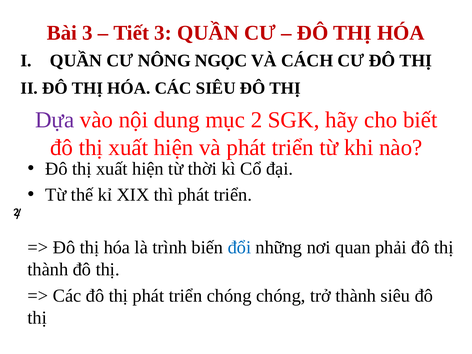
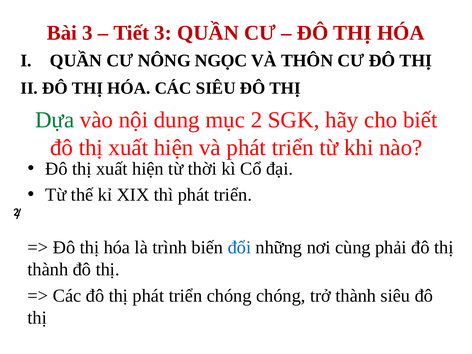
CÁCH: CÁCH -> THÔN
Dựa colour: purple -> green
quan: quan -> cùng
